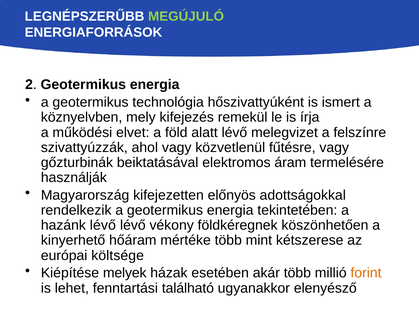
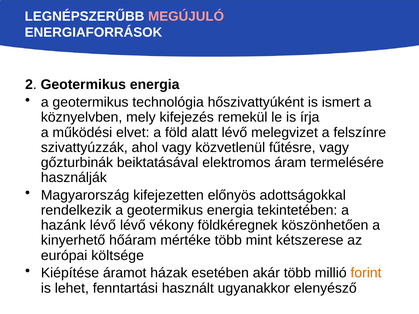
MEGÚJULÓ colour: light green -> pink
melyek: melyek -> áramot
található: található -> használt
